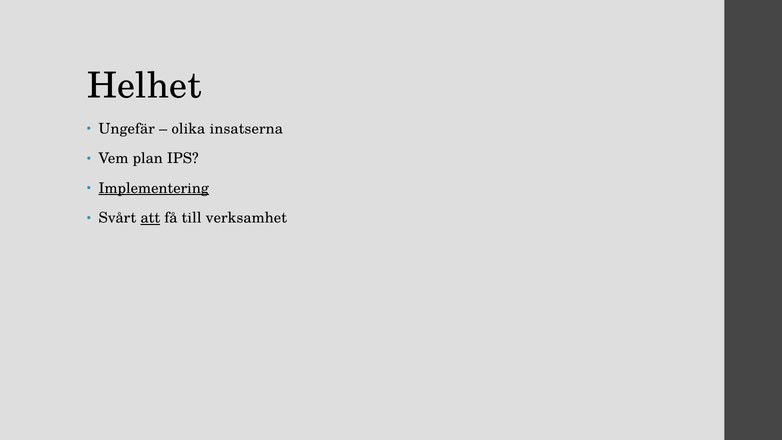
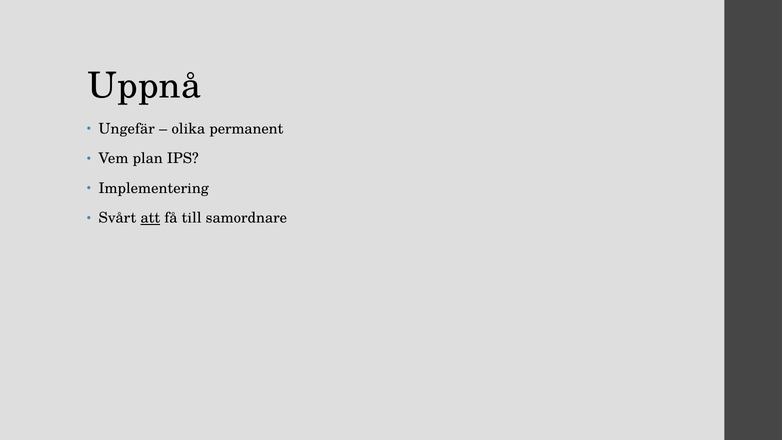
Helhet: Helhet -> Uppnå
insatserna: insatserna -> permanent
Implementering underline: present -> none
verksamhet: verksamhet -> samordnare
